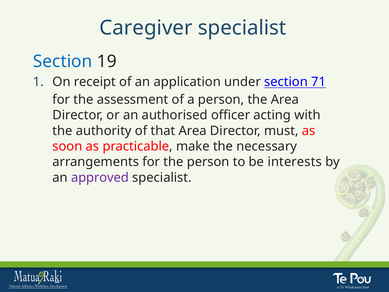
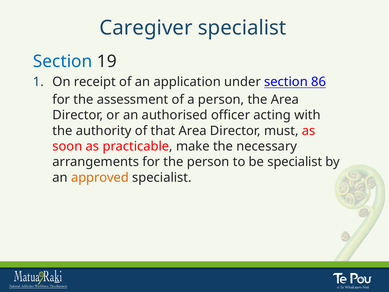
71: 71 -> 86
be interests: interests -> specialist
approved colour: purple -> orange
